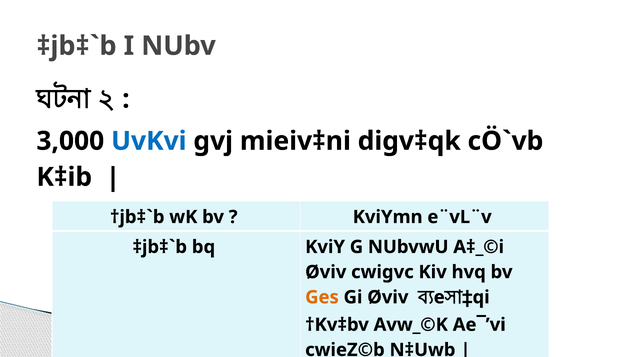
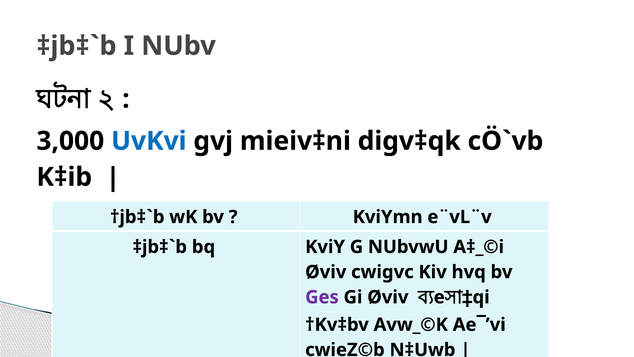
Ges colour: orange -> purple
